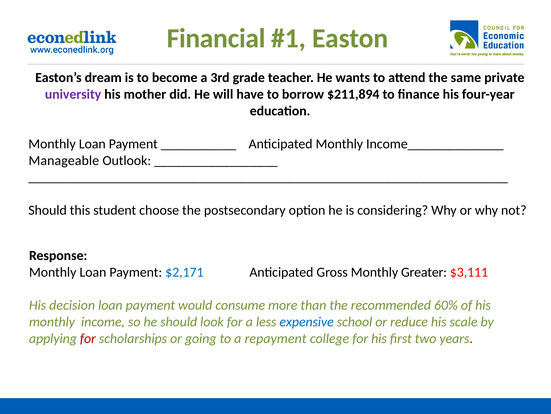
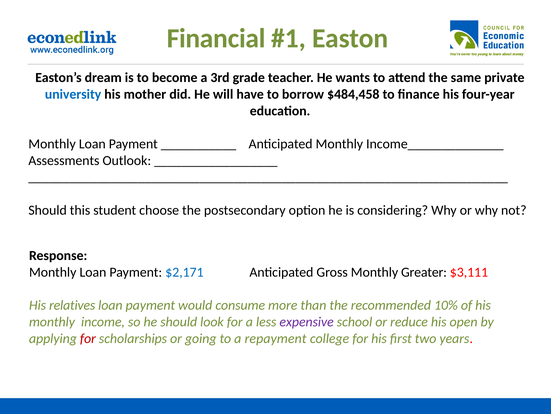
university colour: purple -> blue
$211,894: $211,894 -> $484,458
Manageable: Manageable -> Assessments
decision: decision -> relatives
60%: 60% -> 10%
expensive colour: blue -> purple
scale: scale -> open
